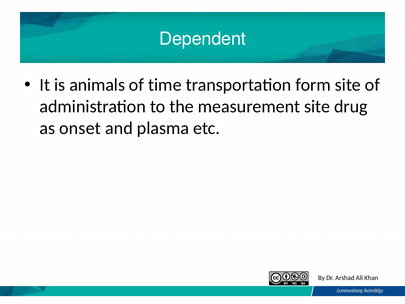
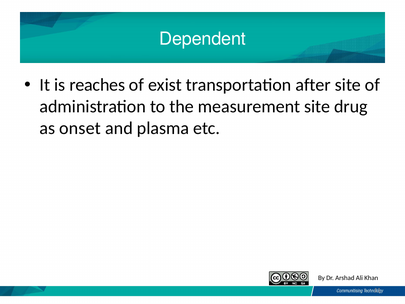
animals: animals -> reaches
time: time -> exist
form: form -> after
